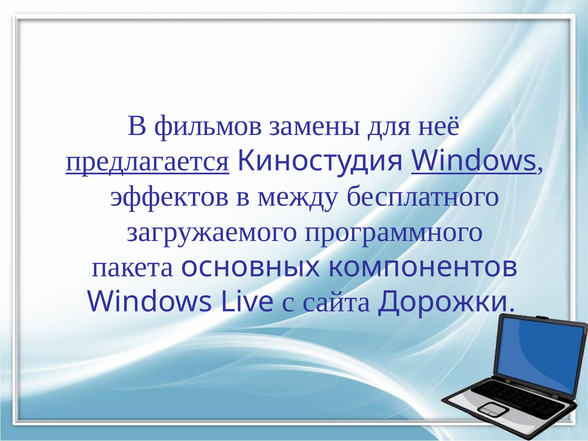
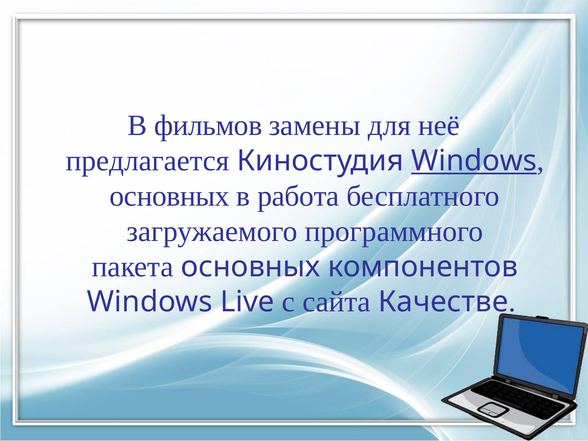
предлагается underline: present -> none
эффектов at (170, 196): эффектов -> основных
между: между -> работа
Дорожки: Дорожки -> Качестве
